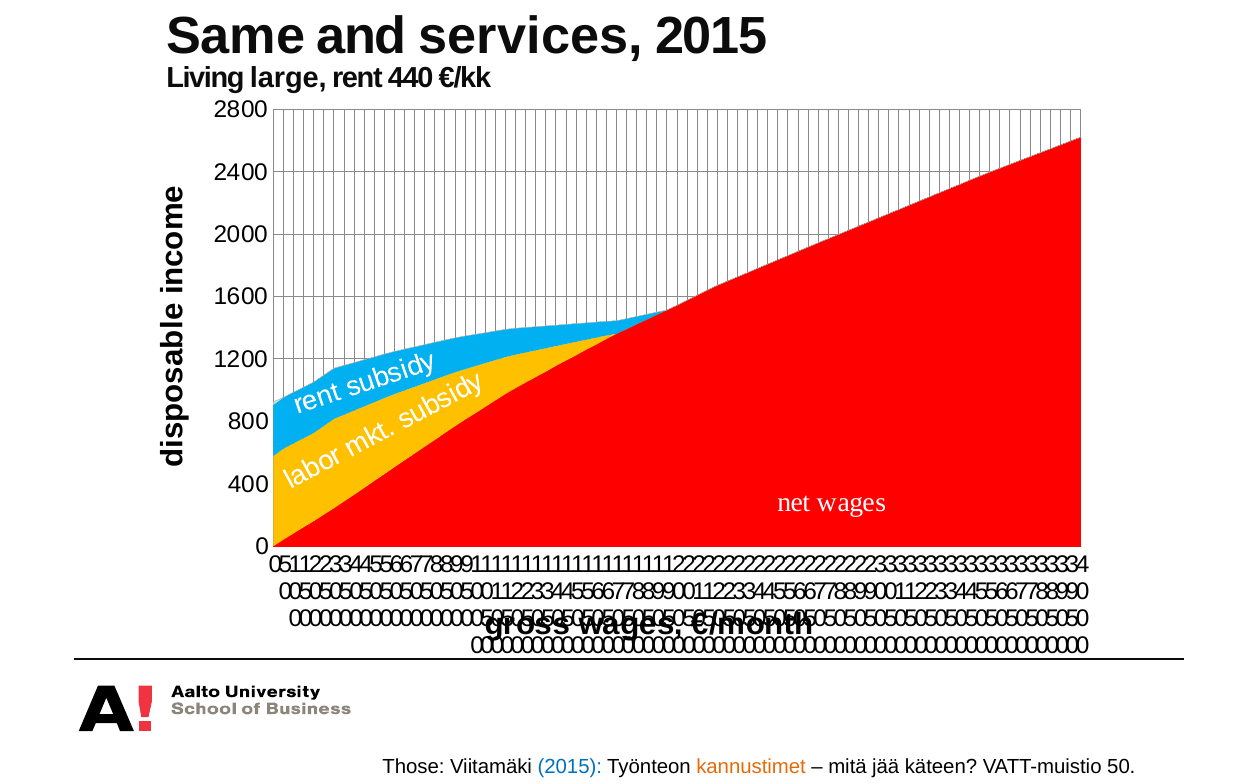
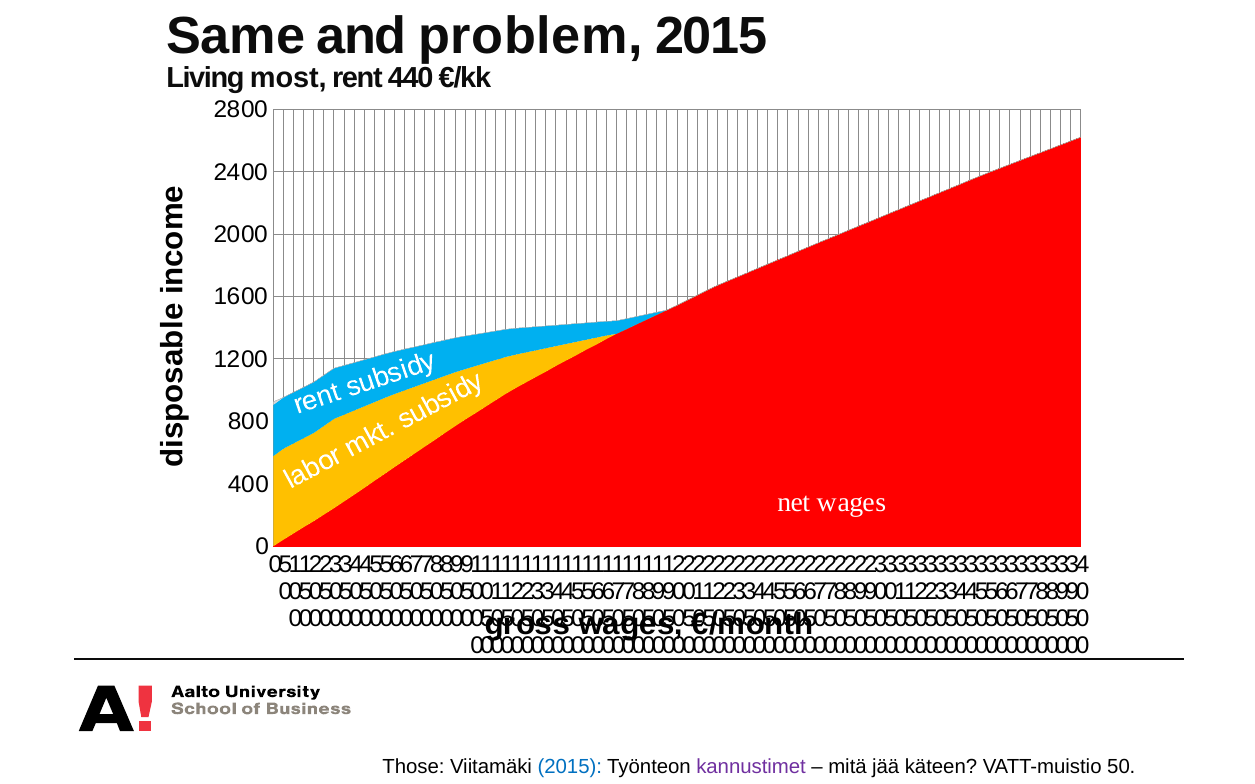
services: services -> problem
large: large -> most
kannustimet colour: orange -> purple
